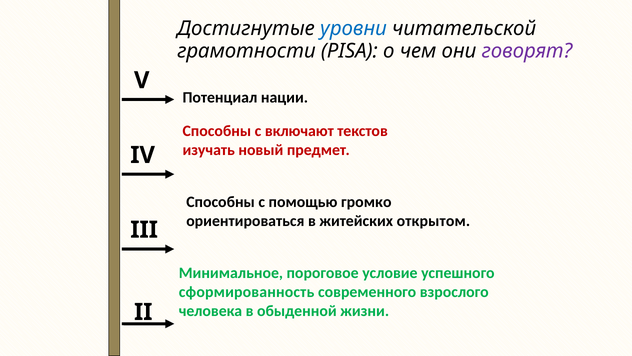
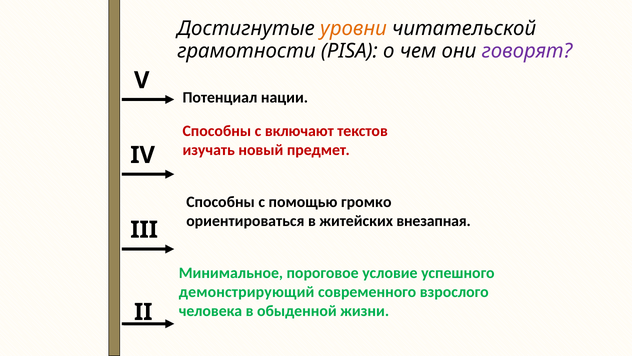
уровни colour: blue -> orange
открытом: открытом -> внезапная
сформированность: сформированность -> демонстрирующий
